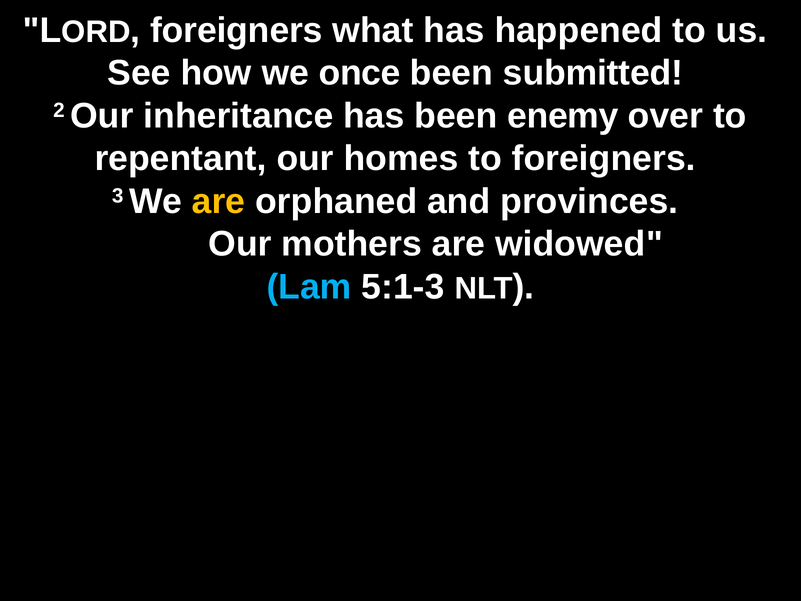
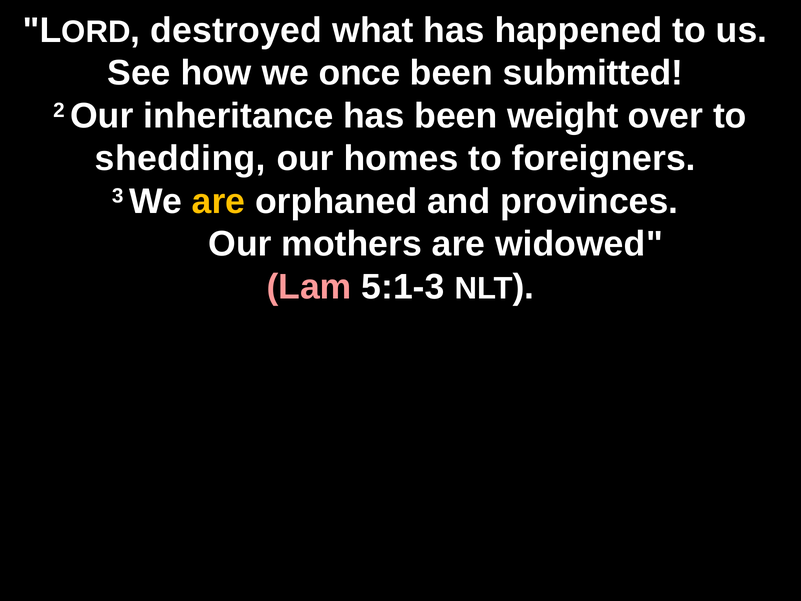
foreigners at (236, 30): foreigners -> destroyed
enemy: enemy -> weight
repentant: repentant -> shedding
Lam colour: light blue -> pink
